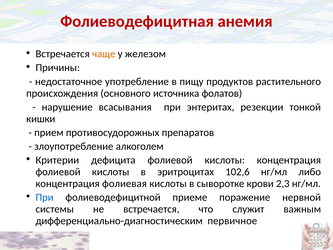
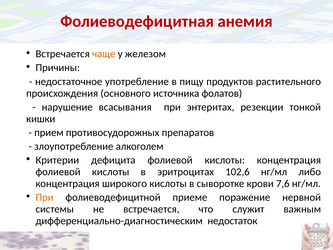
фолиевая: фолиевая -> широкого
2,3: 2,3 -> 7,6
При at (45, 197) colour: blue -> orange
первичное: первичное -> недостаток
